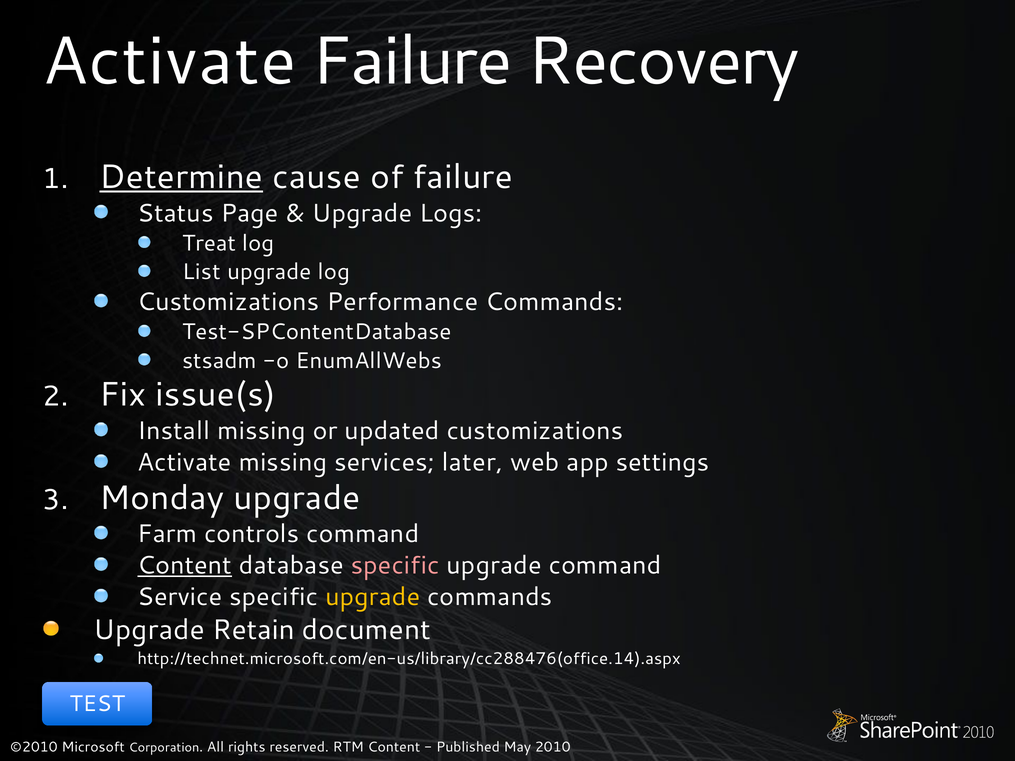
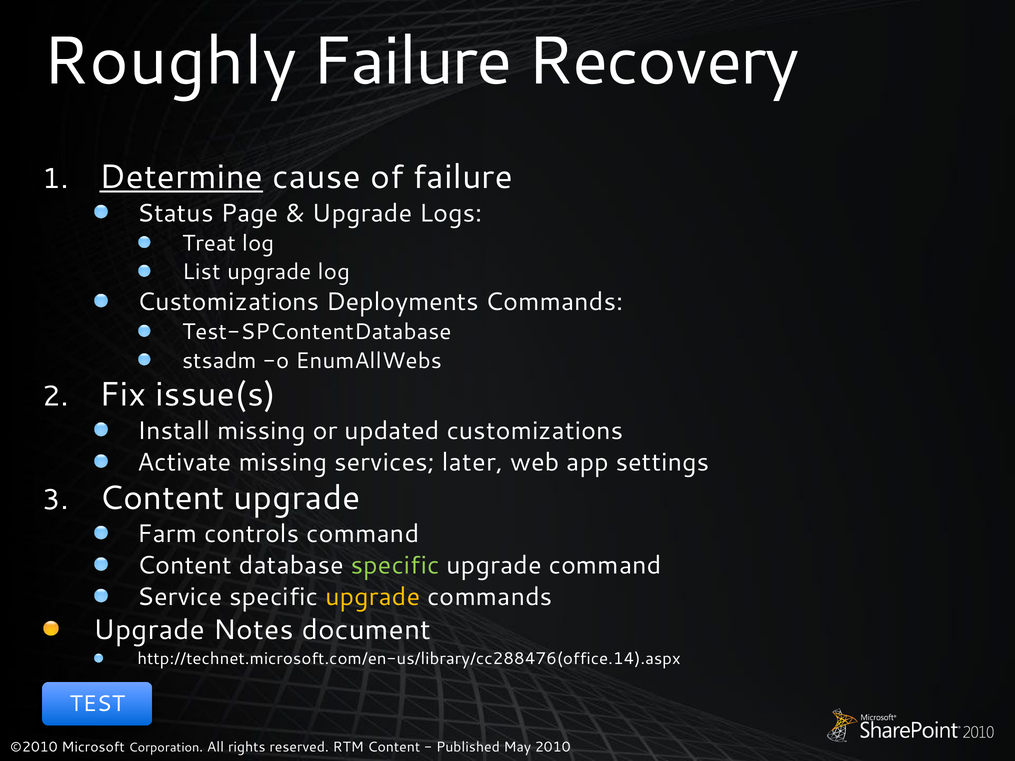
Activate at (169, 62): Activate -> Roughly
Performance: Performance -> Deployments
Monday at (162, 498): Monday -> Content
Content at (185, 566) underline: present -> none
specific at (395, 566) colour: pink -> light green
Retain: Retain -> Notes
